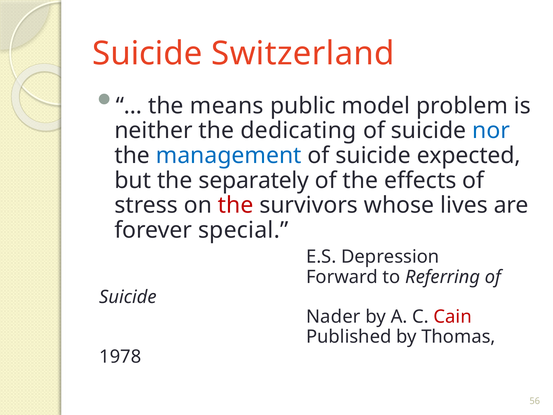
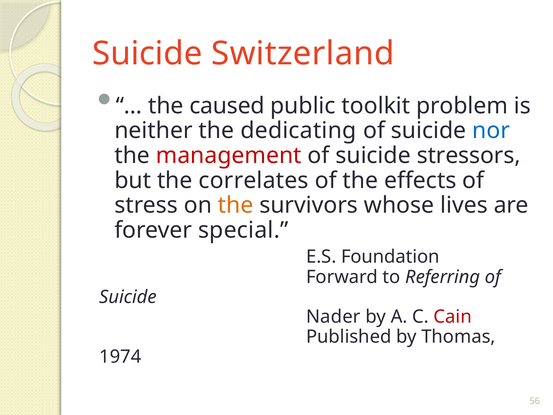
means: means -> caused
model: model -> toolkit
management colour: blue -> red
expected: expected -> stressors
separately: separately -> correlates
the at (236, 205) colour: red -> orange
Depression: Depression -> Foundation
1978: 1978 -> 1974
